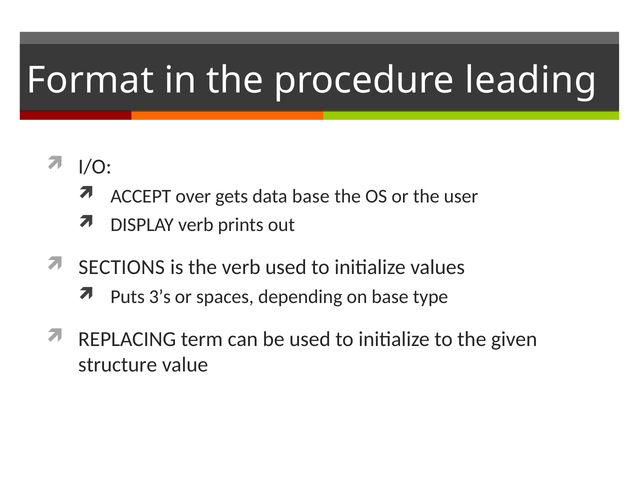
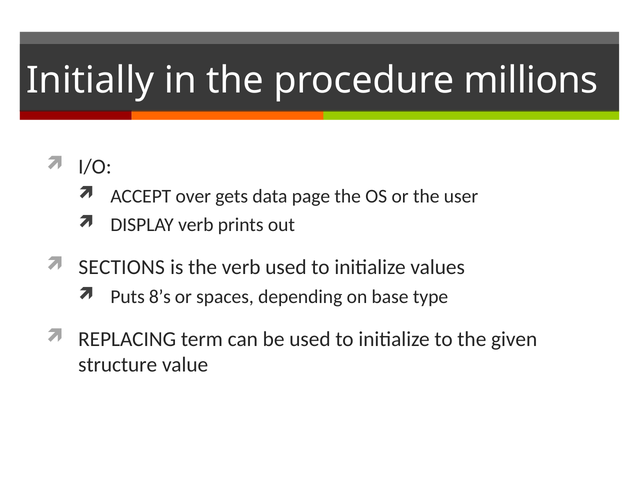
Format: Format -> Initially
leading: leading -> millions
data base: base -> page
3’s: 3’s -> 8’s
